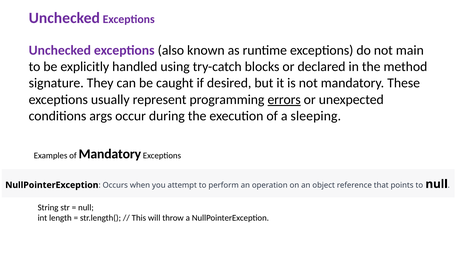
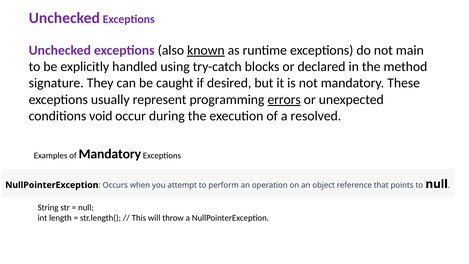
known underline: none -> present
args: args -> void
sleeping: sleeping -> resolved
